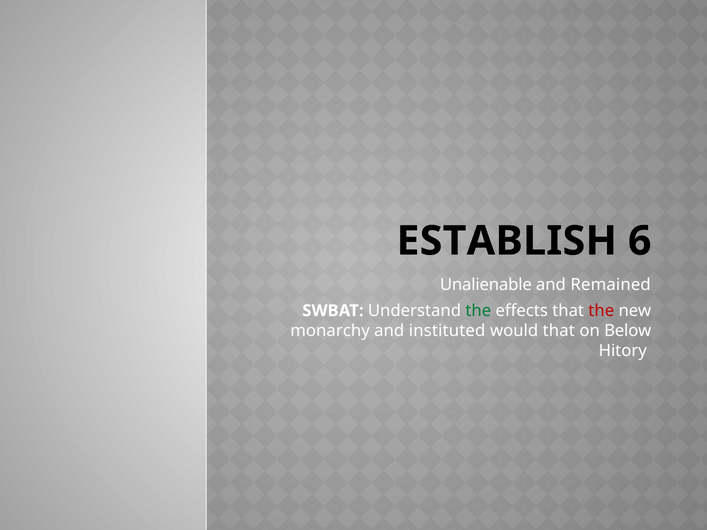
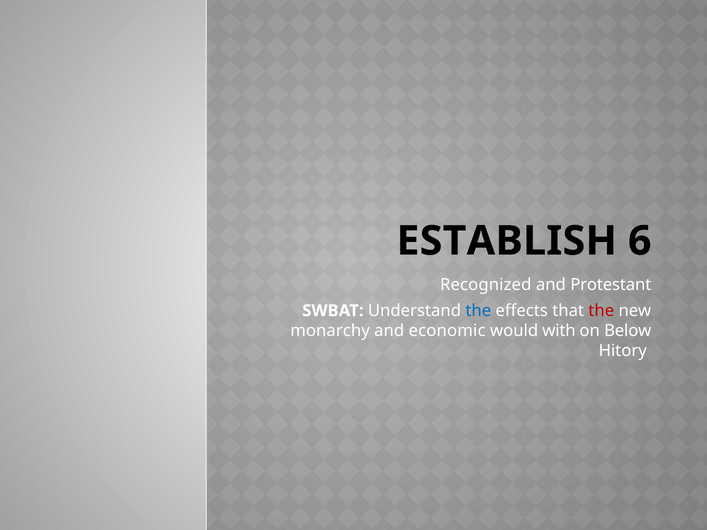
Unalienable: Unalienable -> Recognized
Remained: Remained -> Protestant
the at (478, 311) colour: green -> blue
instituted: instituted -> economic
would that: that -> with
